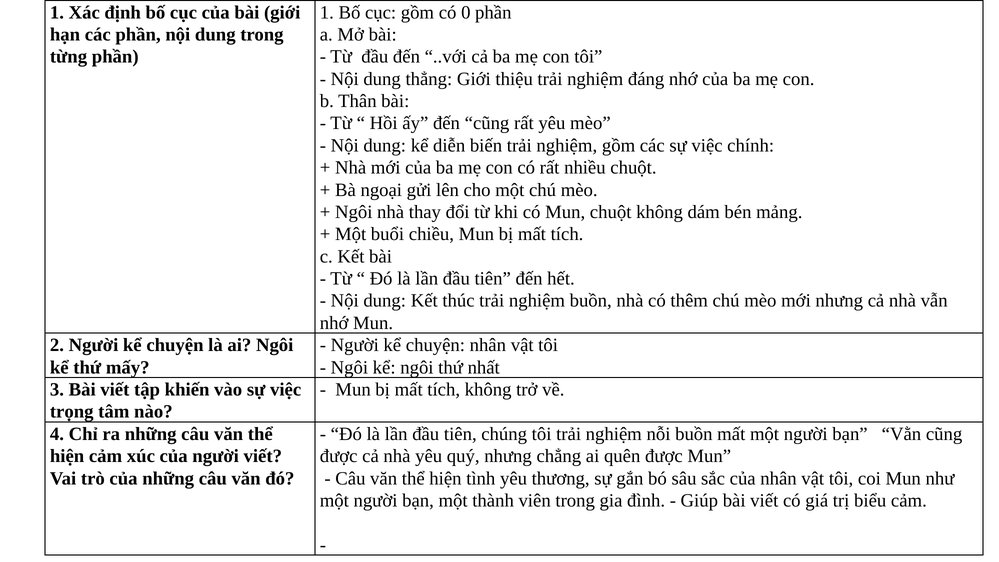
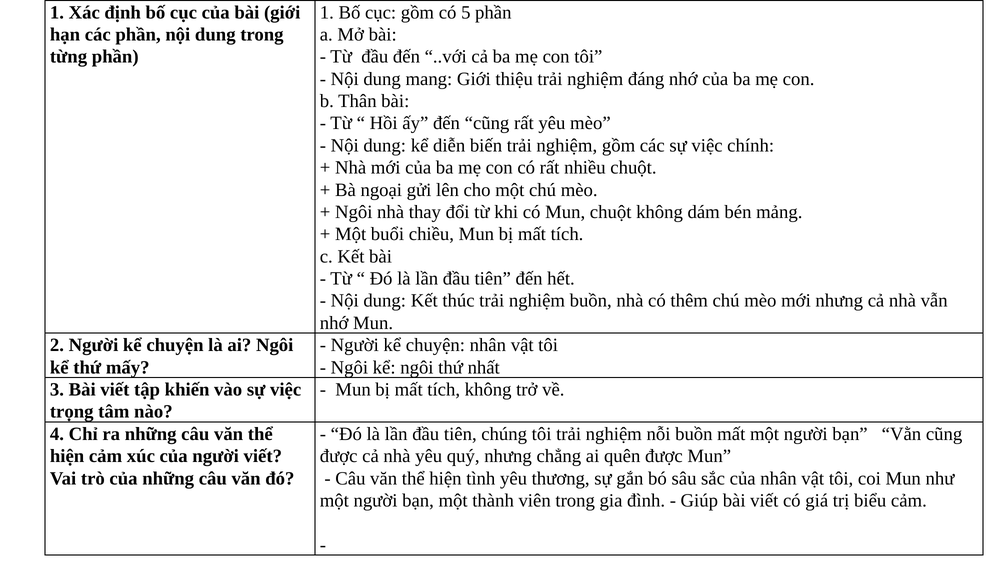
0: 0 -> 5
thẳng: thẳng -> mang
